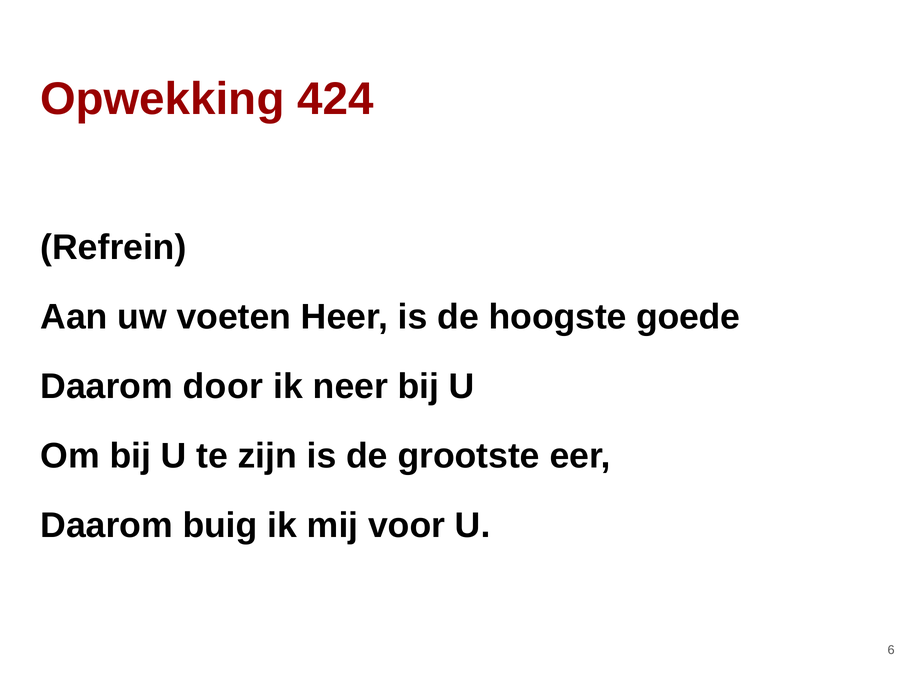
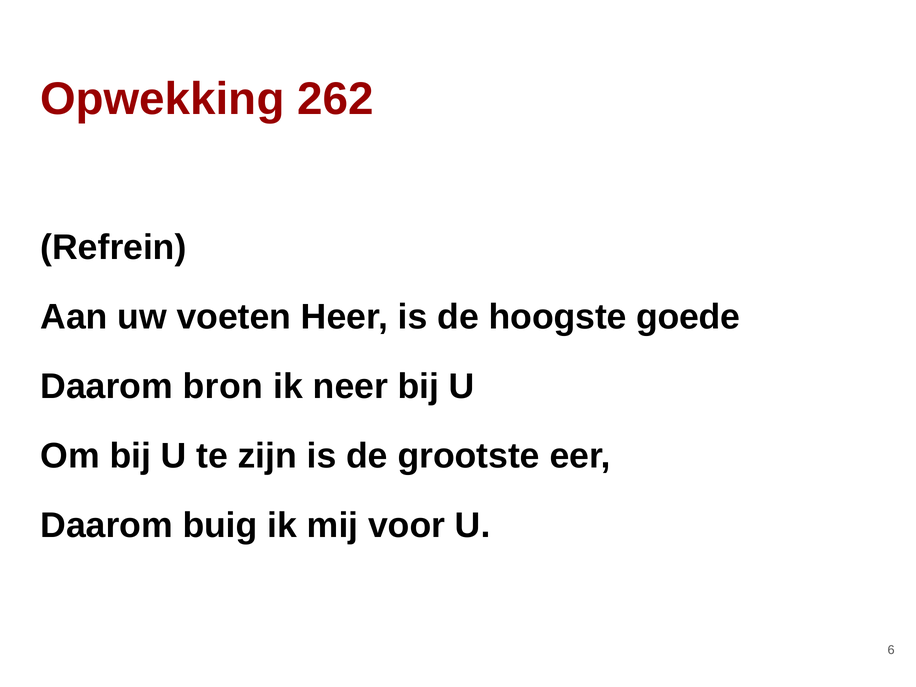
424: 424 -> 262
door: door -> bron
